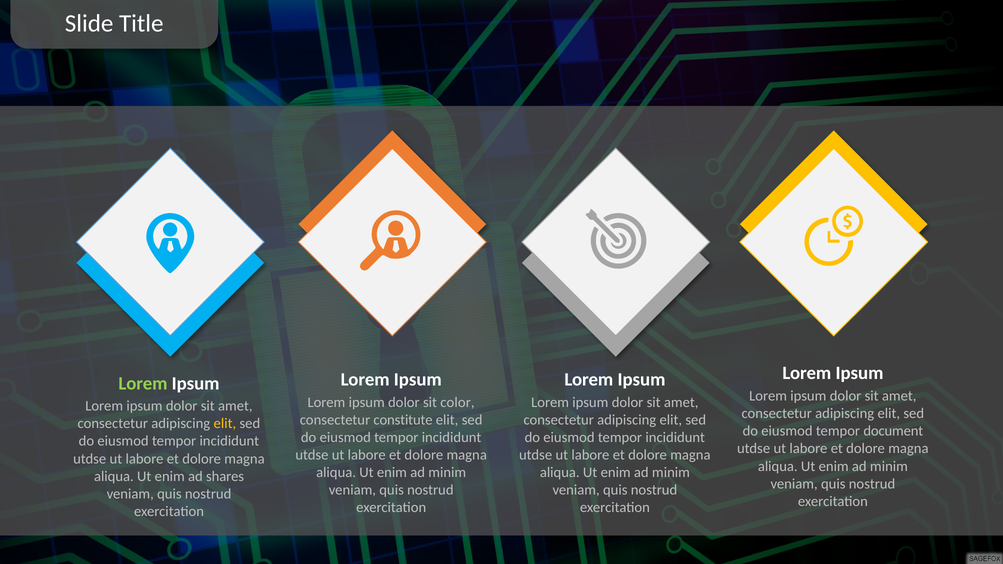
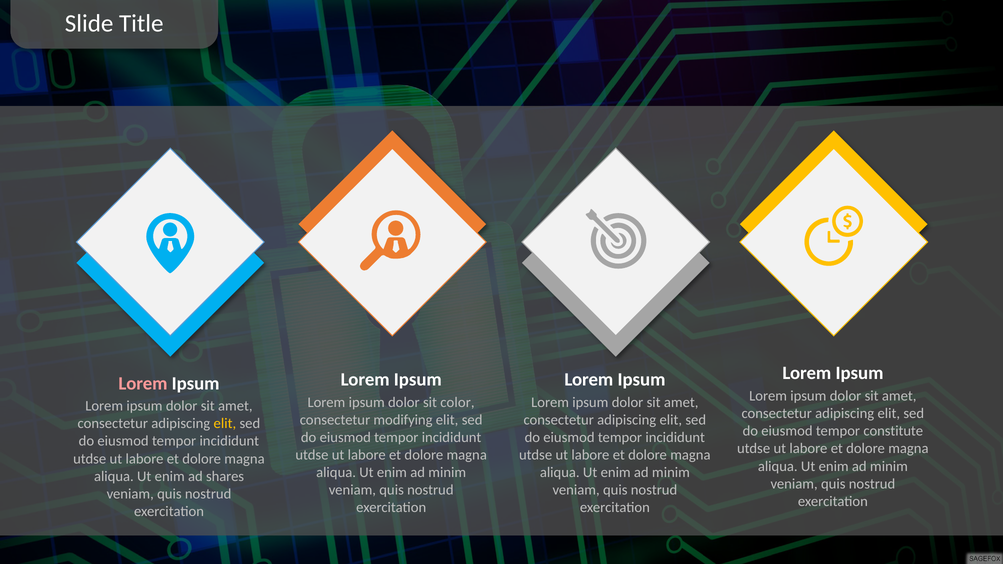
Lorem at (143, 383) colour: light green -> pink
constitute: constitute -> modifying
document: document -> constitute
